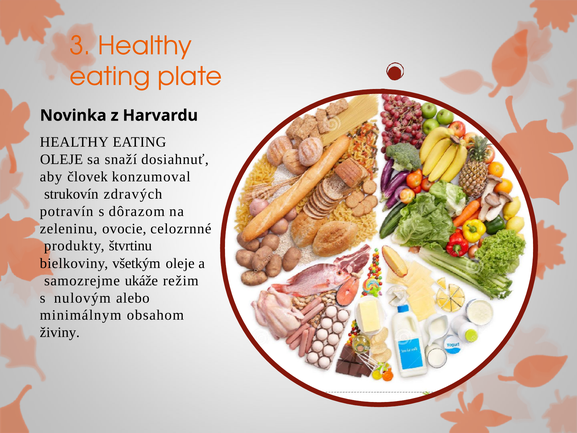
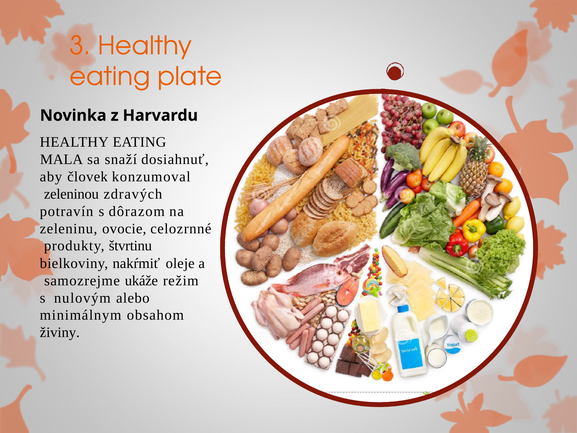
OLEJE at (62, 159): OLEJE -> MALA
strukovín: strukovín -> zeleninou
všetkým: všetkým -> nakŕmiť
